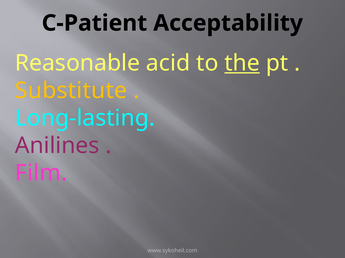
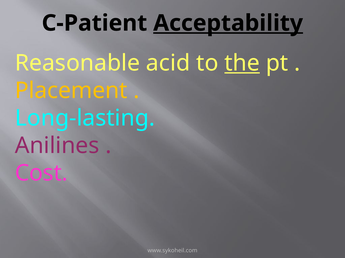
Acceptability underline: none -> present
Substitute: Substitute -> Placement
Film: Film -> Cost
